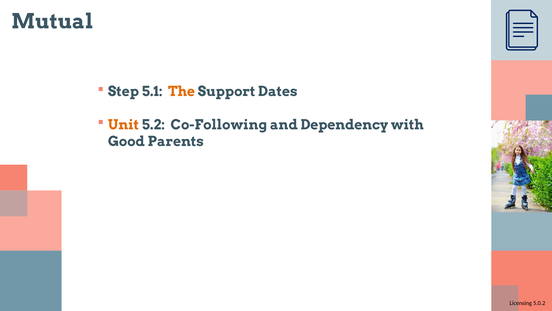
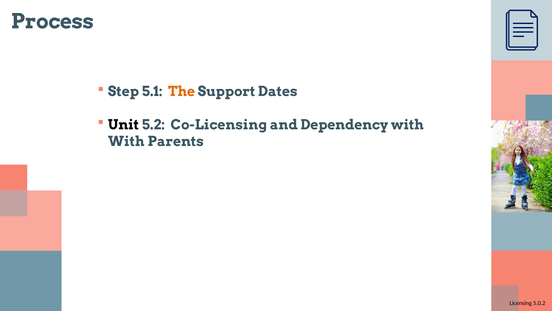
Mutual: Mutual -> Process
Unit colour: orange -> black
Co-Following: Co-Following -> Co-Licensing
Good at (126, 141): Good -> With
